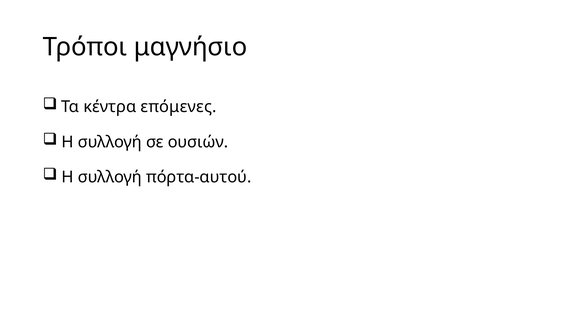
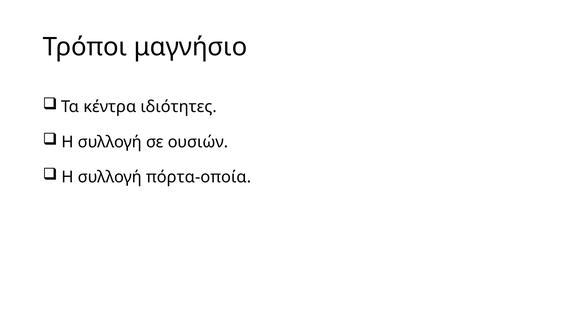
επόμενες: επόμενες -> ιδιότητες
πόρτα-αυτού: πόρτα-αυτού -> πόρτα-οποία
